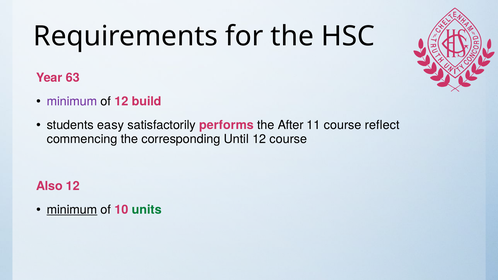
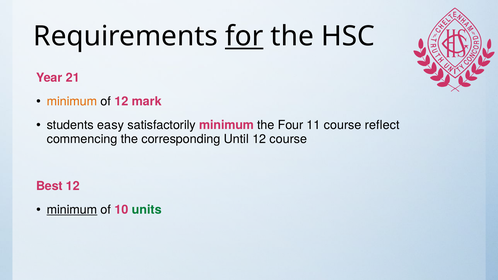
for underline: none -> present
63: 63 -> 21
minimum at (72, 101) colour: purple -> orange
build: build -> mark
satisfactorily performs: performs -> minimum
After: After -> Four
Also: Also -> Best
